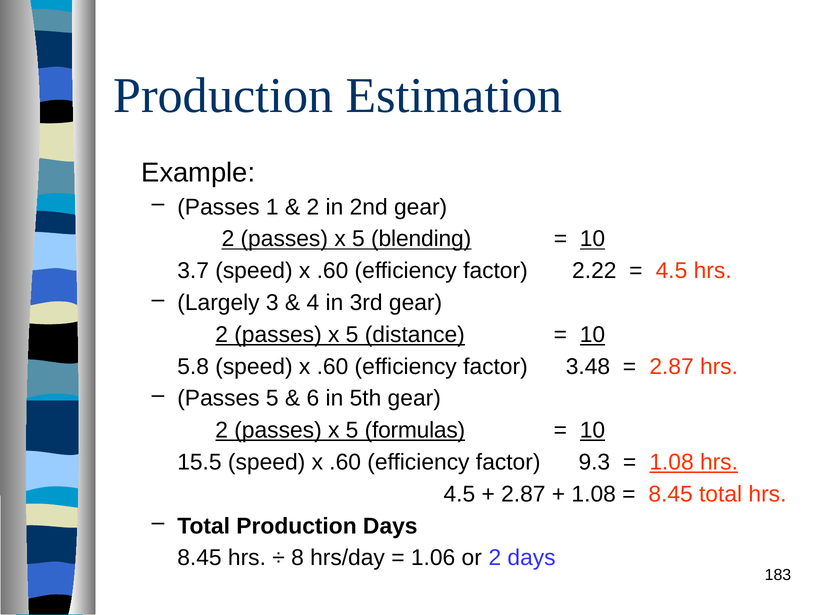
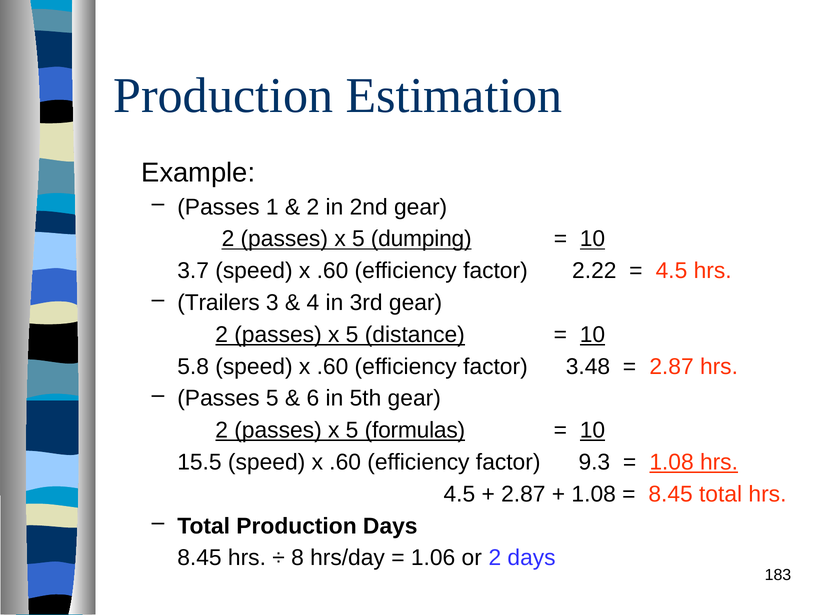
blending: blending -> dumping
Largely: Largely -> Trailers
